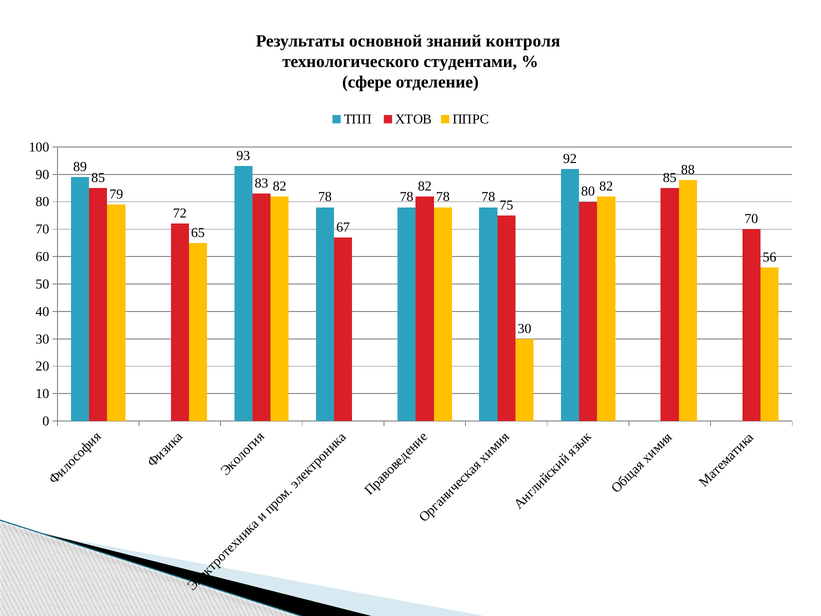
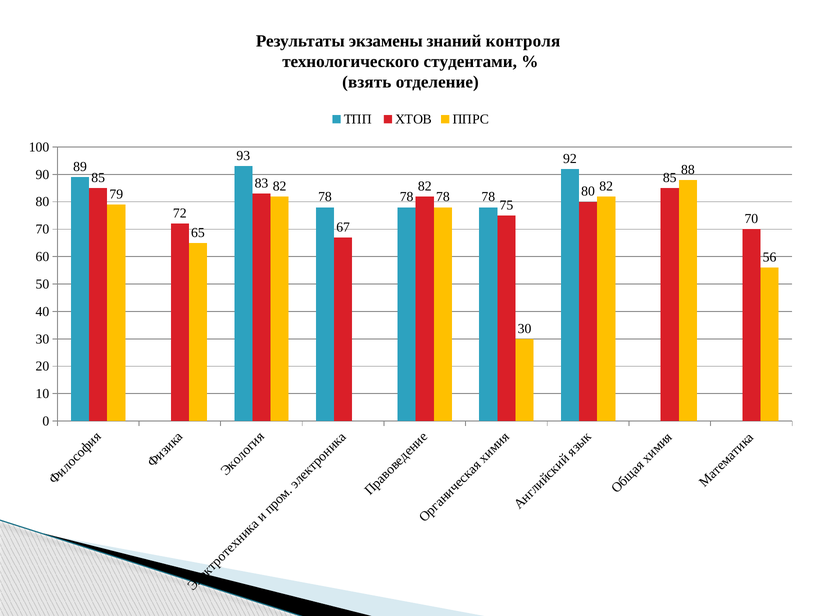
основной: основной -> экзамены
сфере: сфере -> взять
